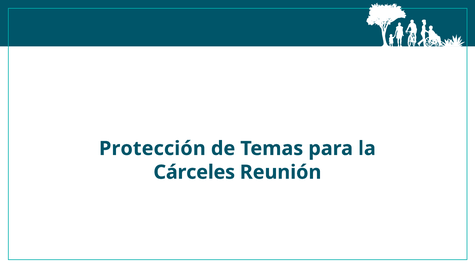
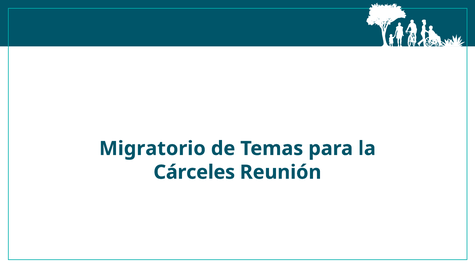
Protección: Protección -> Migratorio
